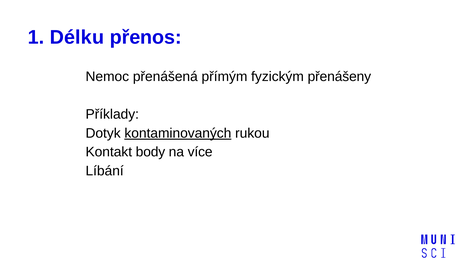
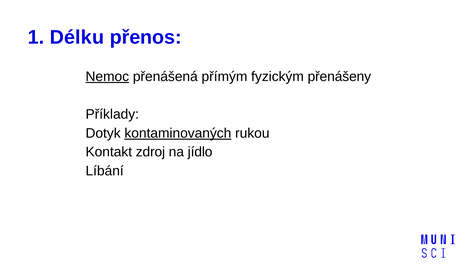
Nemoc underline: none -> present
body: body -> zdroj
více: více -> jídlo
